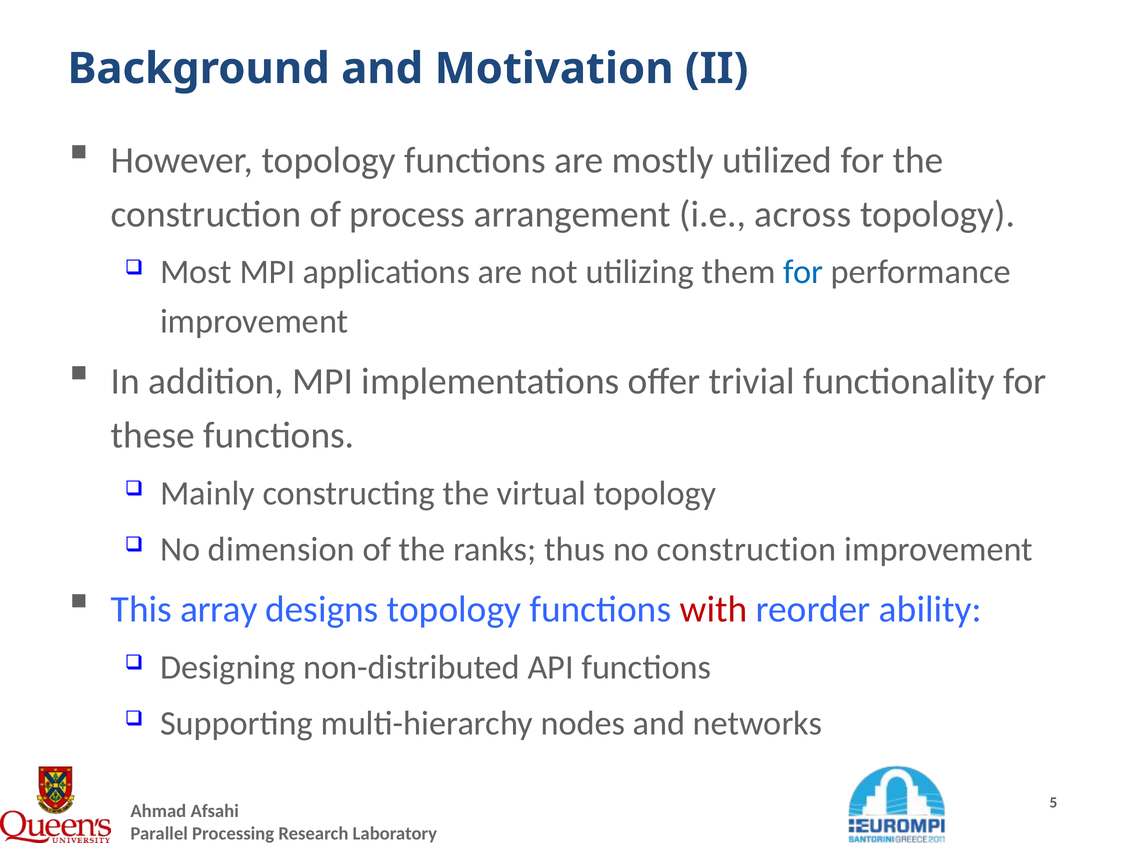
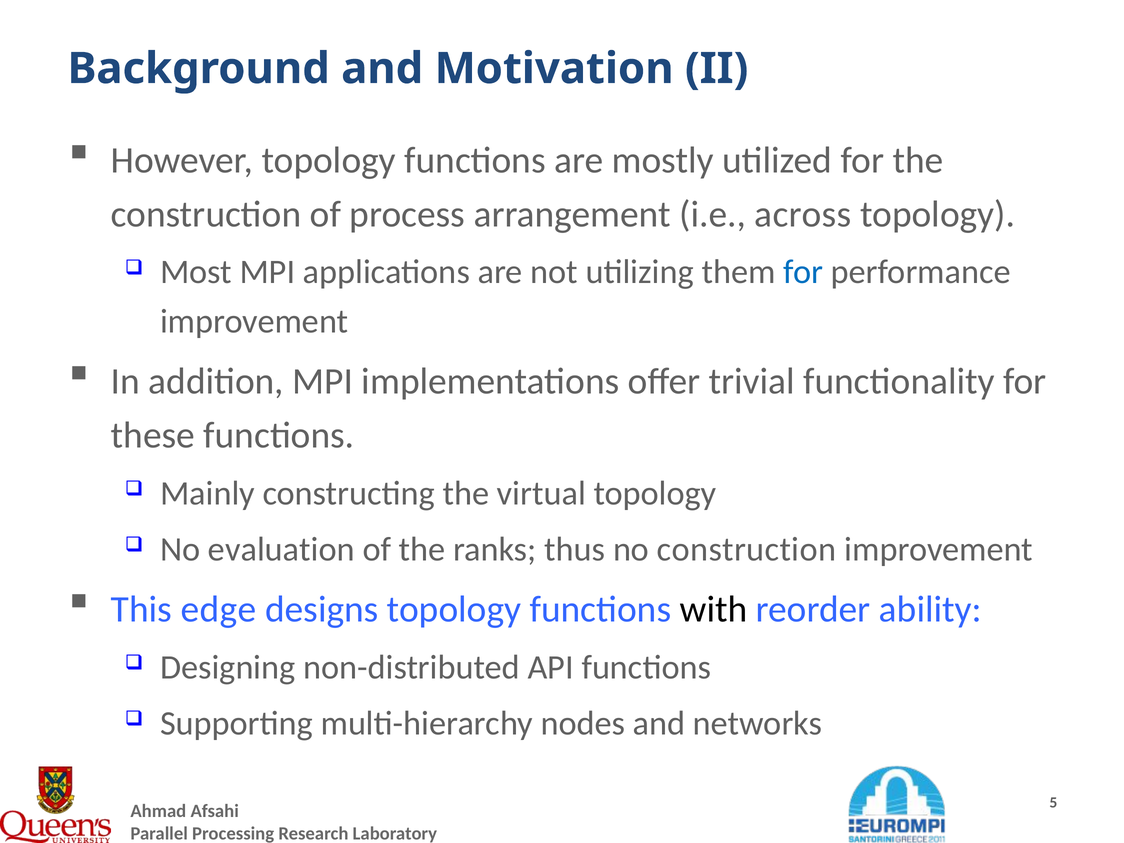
dimension: dimension -> evaluation
array: array -> edge
with colour: red -> black
